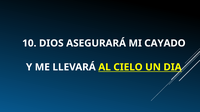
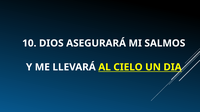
CAYADO: CAYADO -> SALMOS
